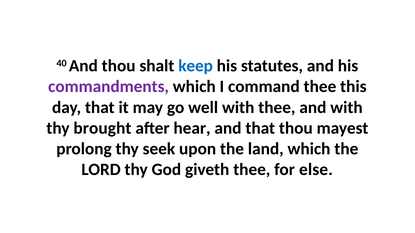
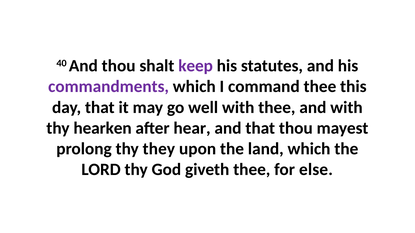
keep colour: blue -> purple
brought: brought -> hearken
seek: seek -> they
